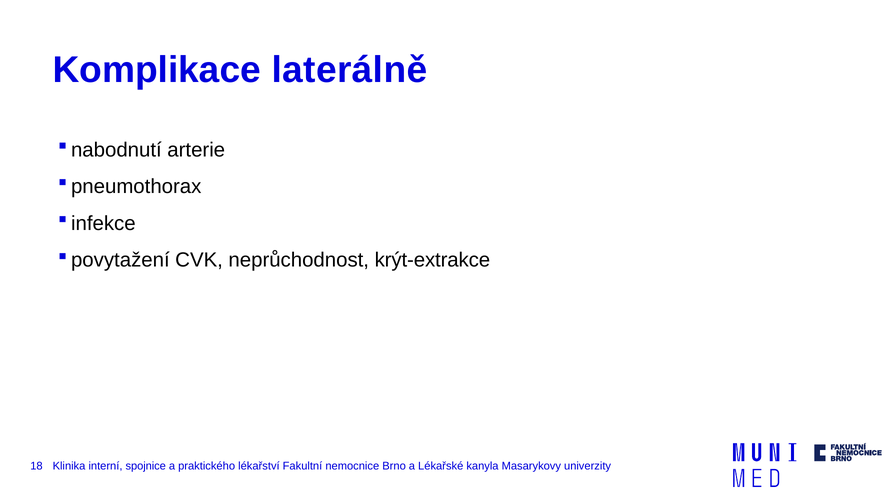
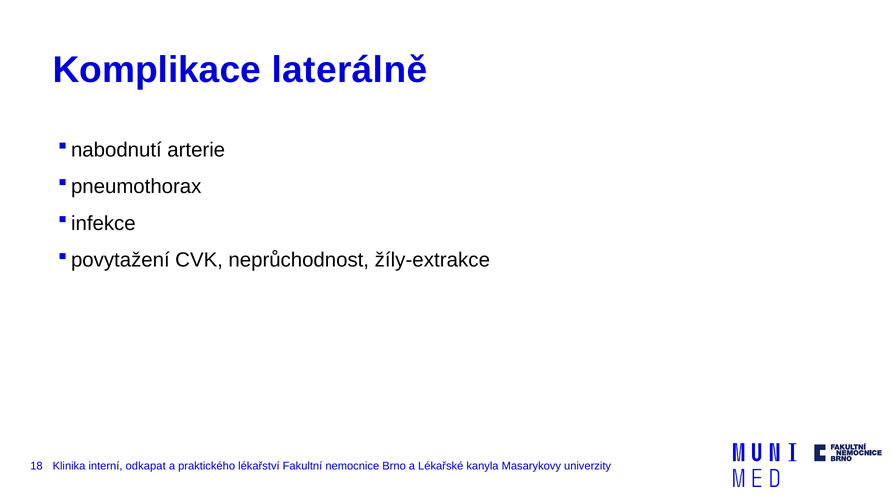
krýt-extrakce: krýt-extrakce -> žíly-extrakce
spojnice: spojnice -> odkapat
